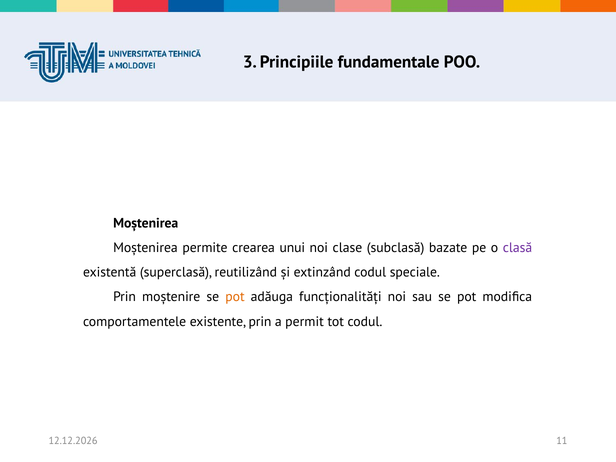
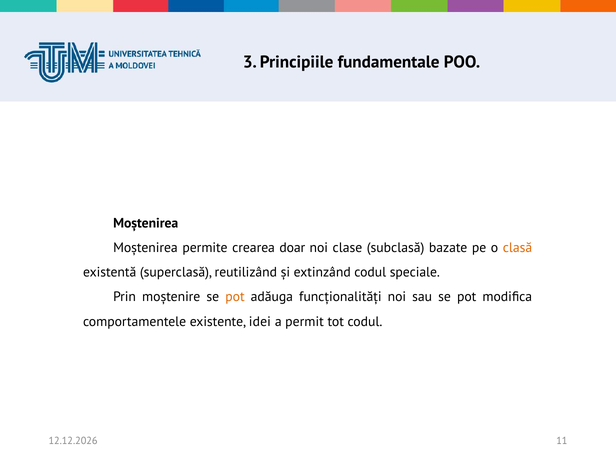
unui: unui -> doar
clasă colour: purple -> orange
existente prin: prin -> idei
